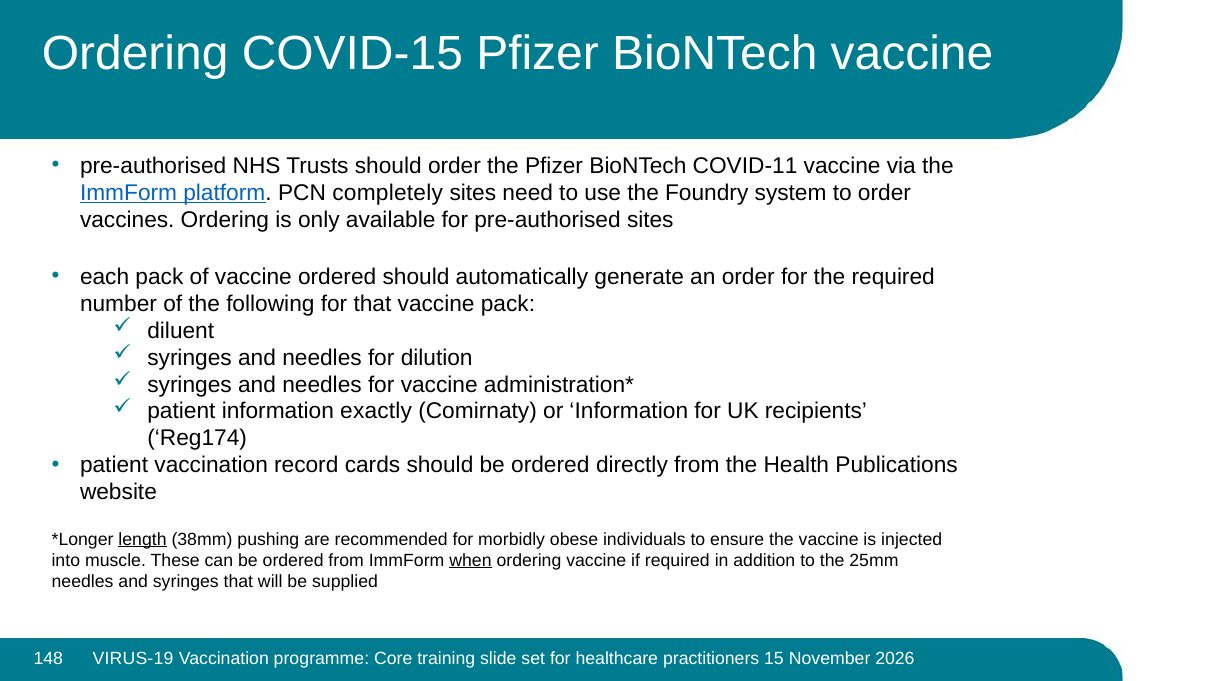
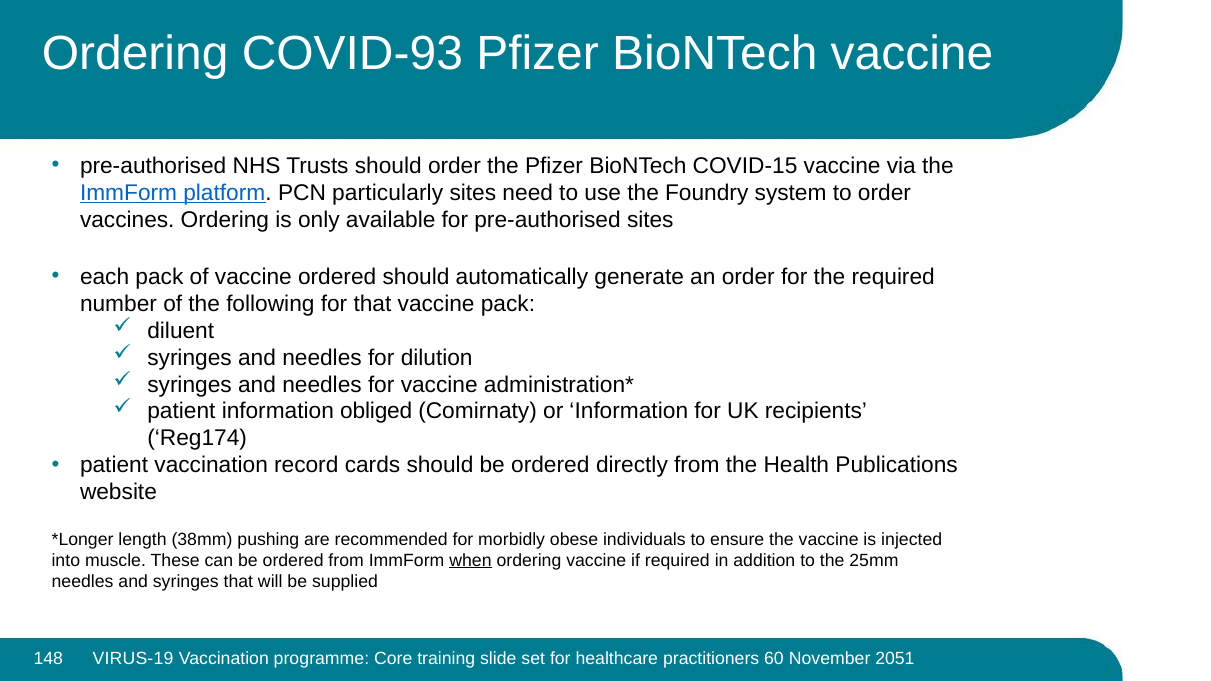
COVID-15: COVID-15 -> COVID-93
COVID-11: COVID-11 -> COVID-15
completely: completely -> particularly
exactly: exactly -> obliged
length underline: present -> none
15: 15 -> 60
2026: 2026 -> 2051
